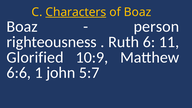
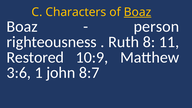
Characters underline: present -> none
Boaz at (138, 12) underline: none -> present
6: 6 -> 8
Glorified: Glorified -> Restored
6:6: 6:6 -> 3:6
5:7: 5:7 -> 8:7
